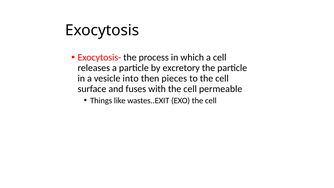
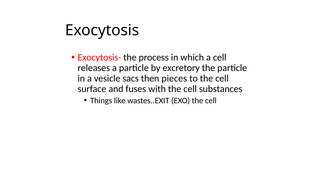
into: into -> sacs
permeable: permeable -> substances
